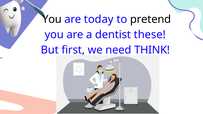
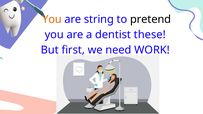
You at (52, 19) colour: black -> orange
today: today -> string
THINK: THINK -> WORK
